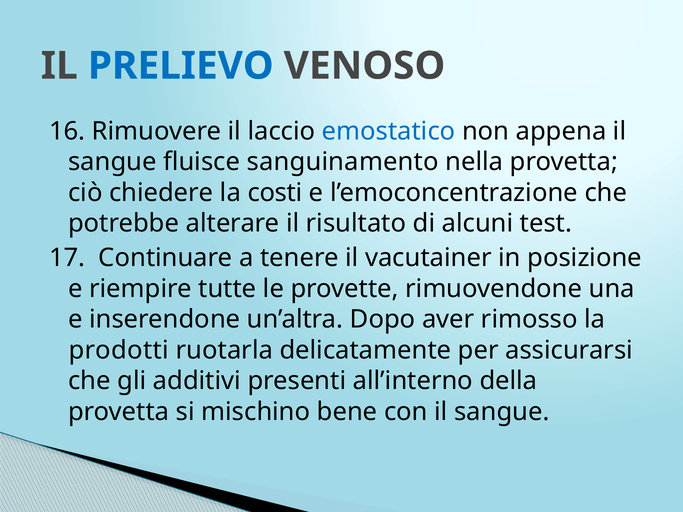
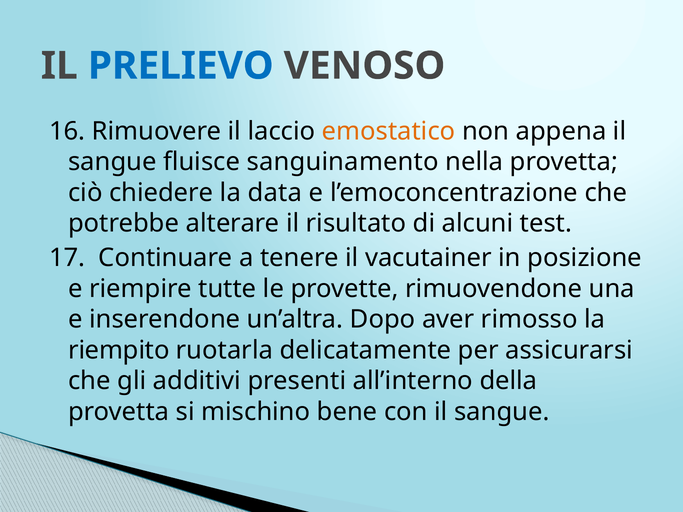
emostatico colour: blue -> orange
costi: costi -> data
prodotti: prodotti -> riempito
